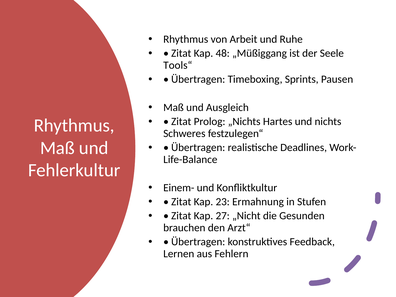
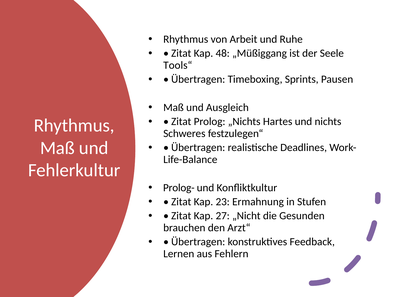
Einem-: Einem- -> Prolog-
